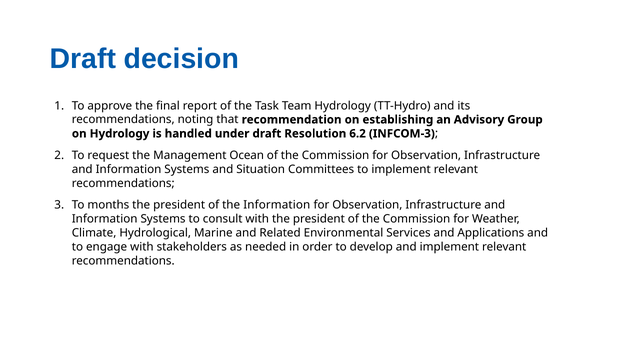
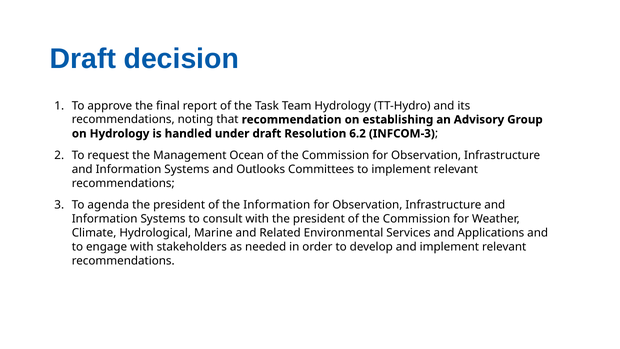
Situation: Situation -> Outlooks
months: months -> agenda
